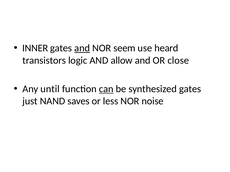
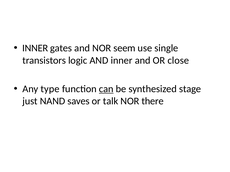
and at (82, 48) underline: present -> none
heard: heard -> single
AND allow: allow -> inner
until: until -> type
synthesized gates: gates -> stage
less: less -> talk
noise: noise -> there
